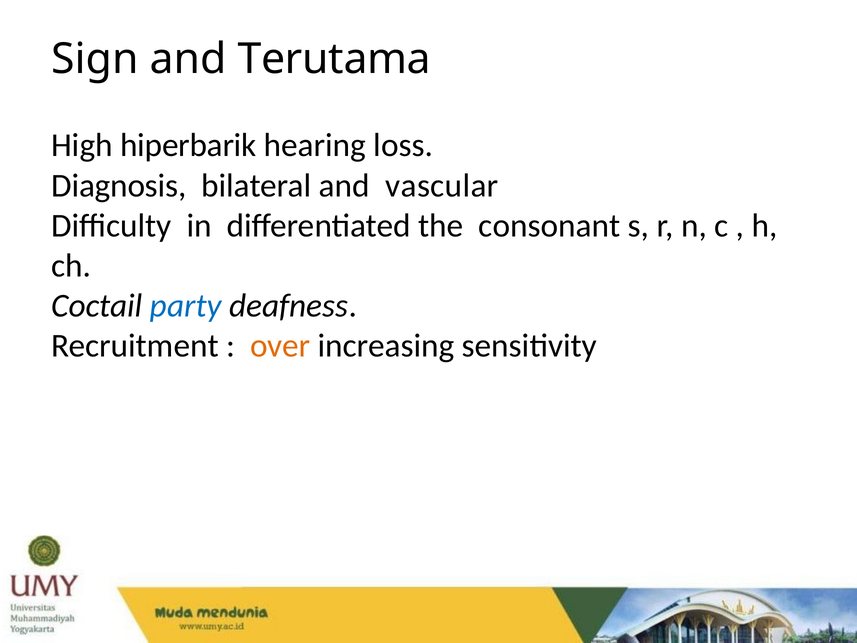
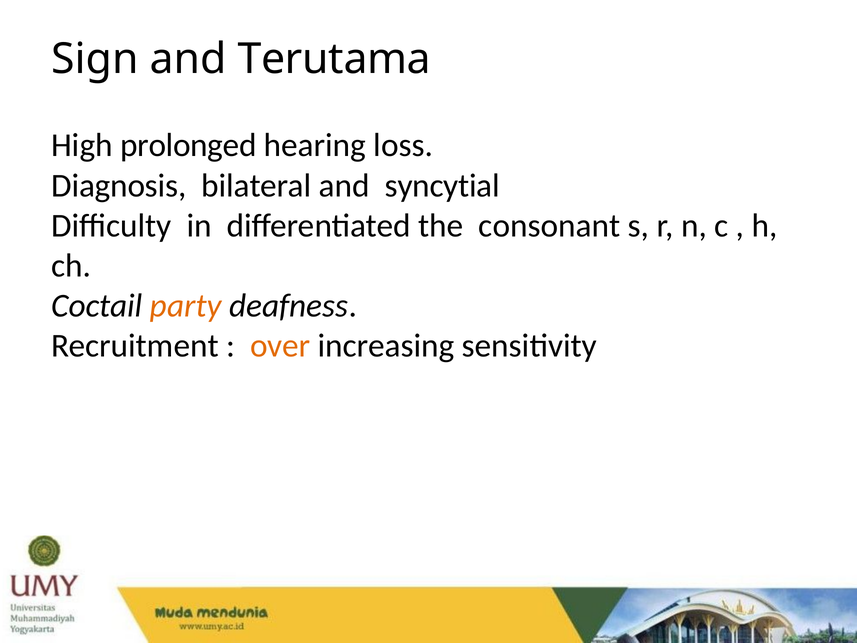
hiperbarik: hiperbarik -> prolonged
vascular: vascular -> syncytial
party colour: blue -> orange
